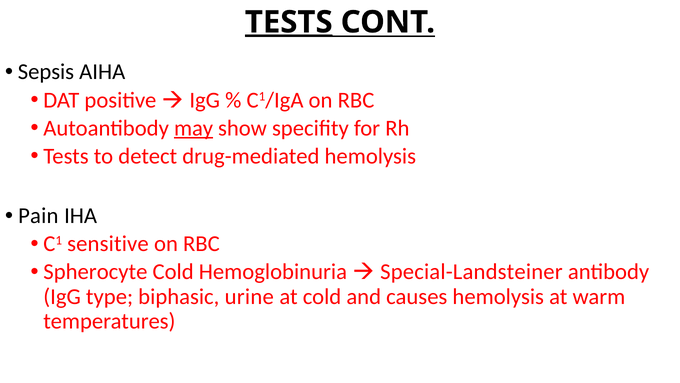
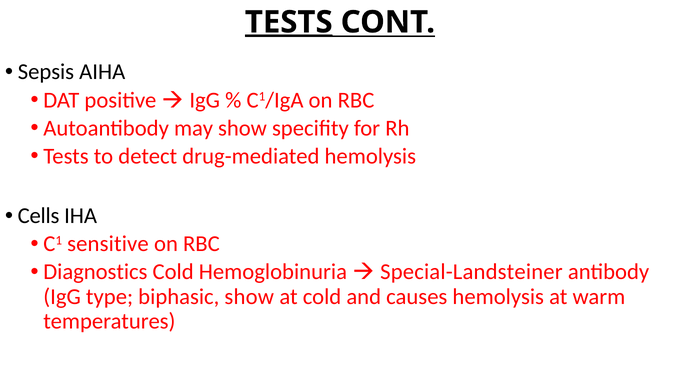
may underline: present -> none
Pain: Pain -> Cells
Spherocyte: Spherocyte -> Diagnostics
biphasic urine: urine -> show
